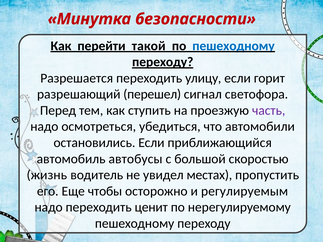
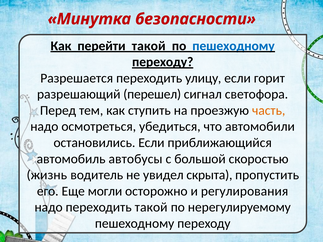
часть colour: purple -> orange
местах: местах -> скрыта
чтобы: чтобы -> могли
регулируемым: регулируемым -> регулирования
переходить ценит: ценит -> такой
